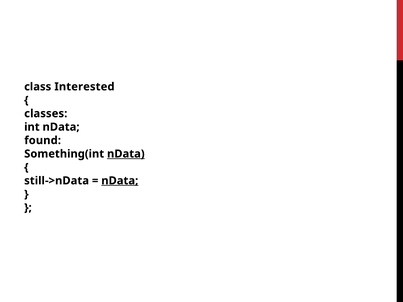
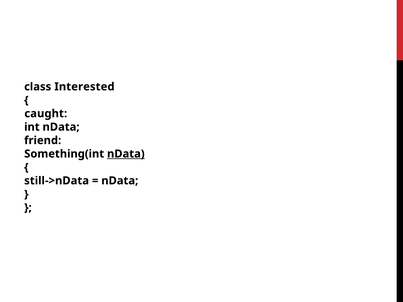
classes: classes -> caught
found: found -> friend
nData at (120, 181) underline: present -> none
